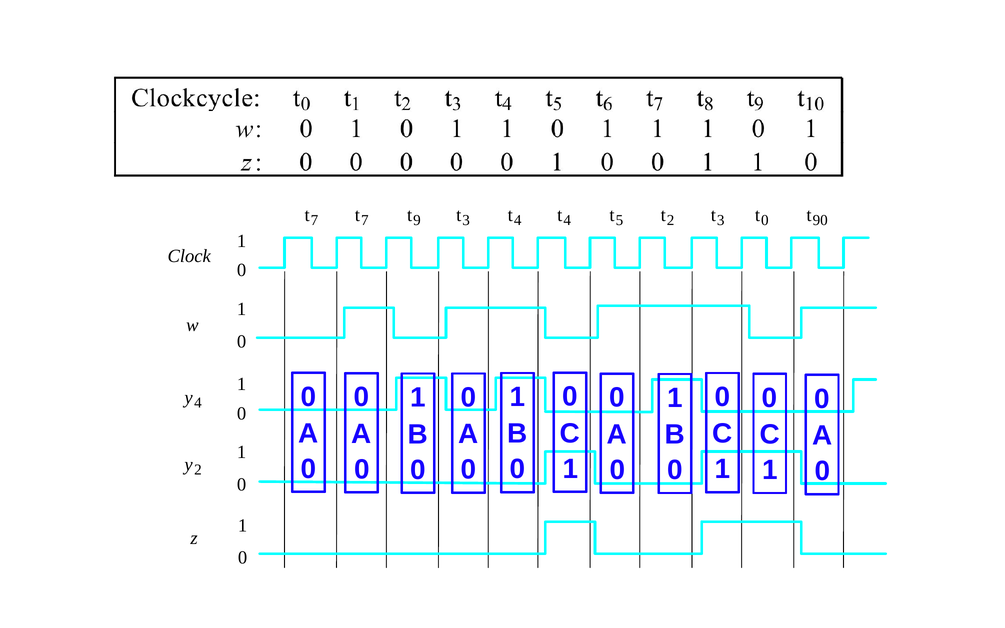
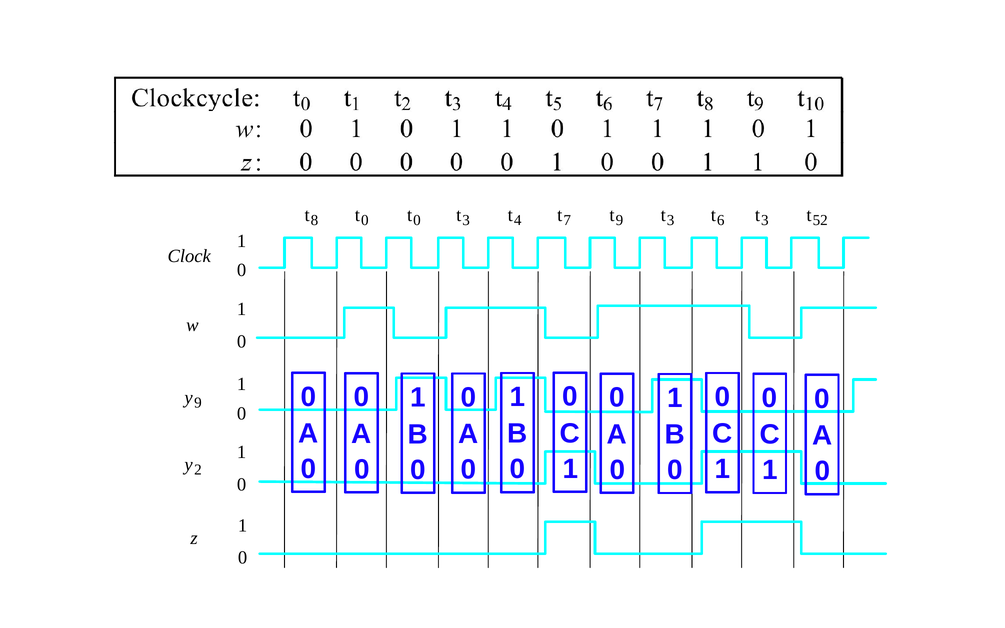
7 at (314, 220): 7 -> 8
7 at (365, 220): 7 -> 0
9 at (417, 220): 9 -> 0
4 t 4: 4 -> 7
t 5: 5 -> 9
2 at (671, 220): 2 -> 3
3 at (721, 220): 3 -> 6
0 at (765, 220): 0 -> 3
90: 90 -> 52
y 4: 4 -> 9
